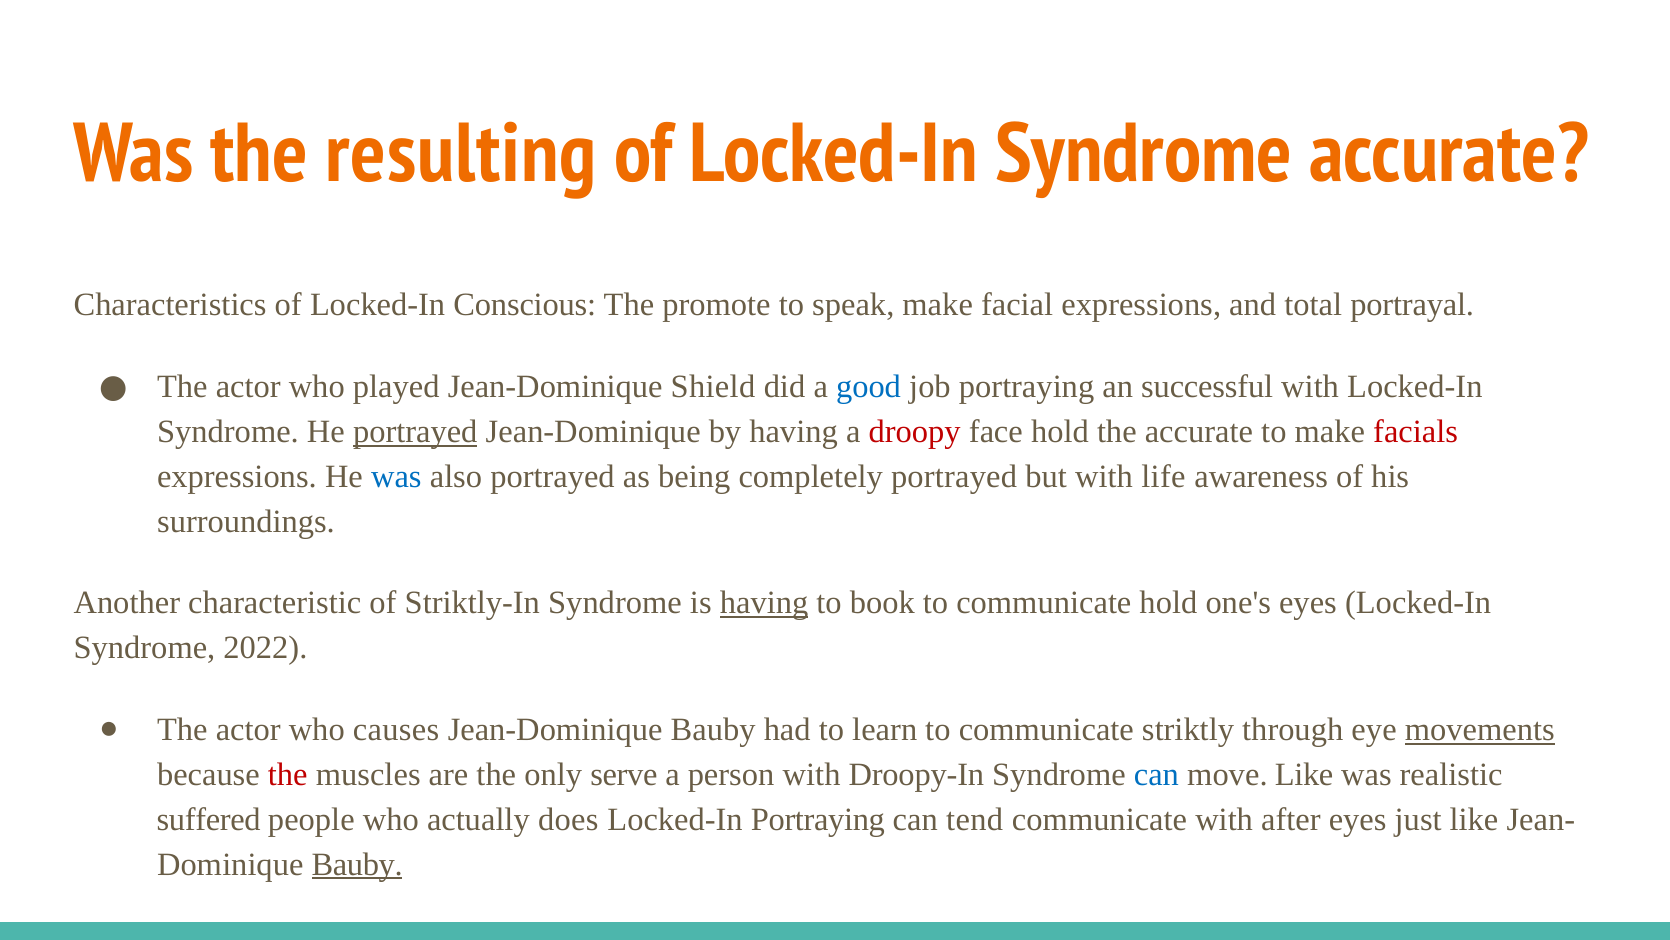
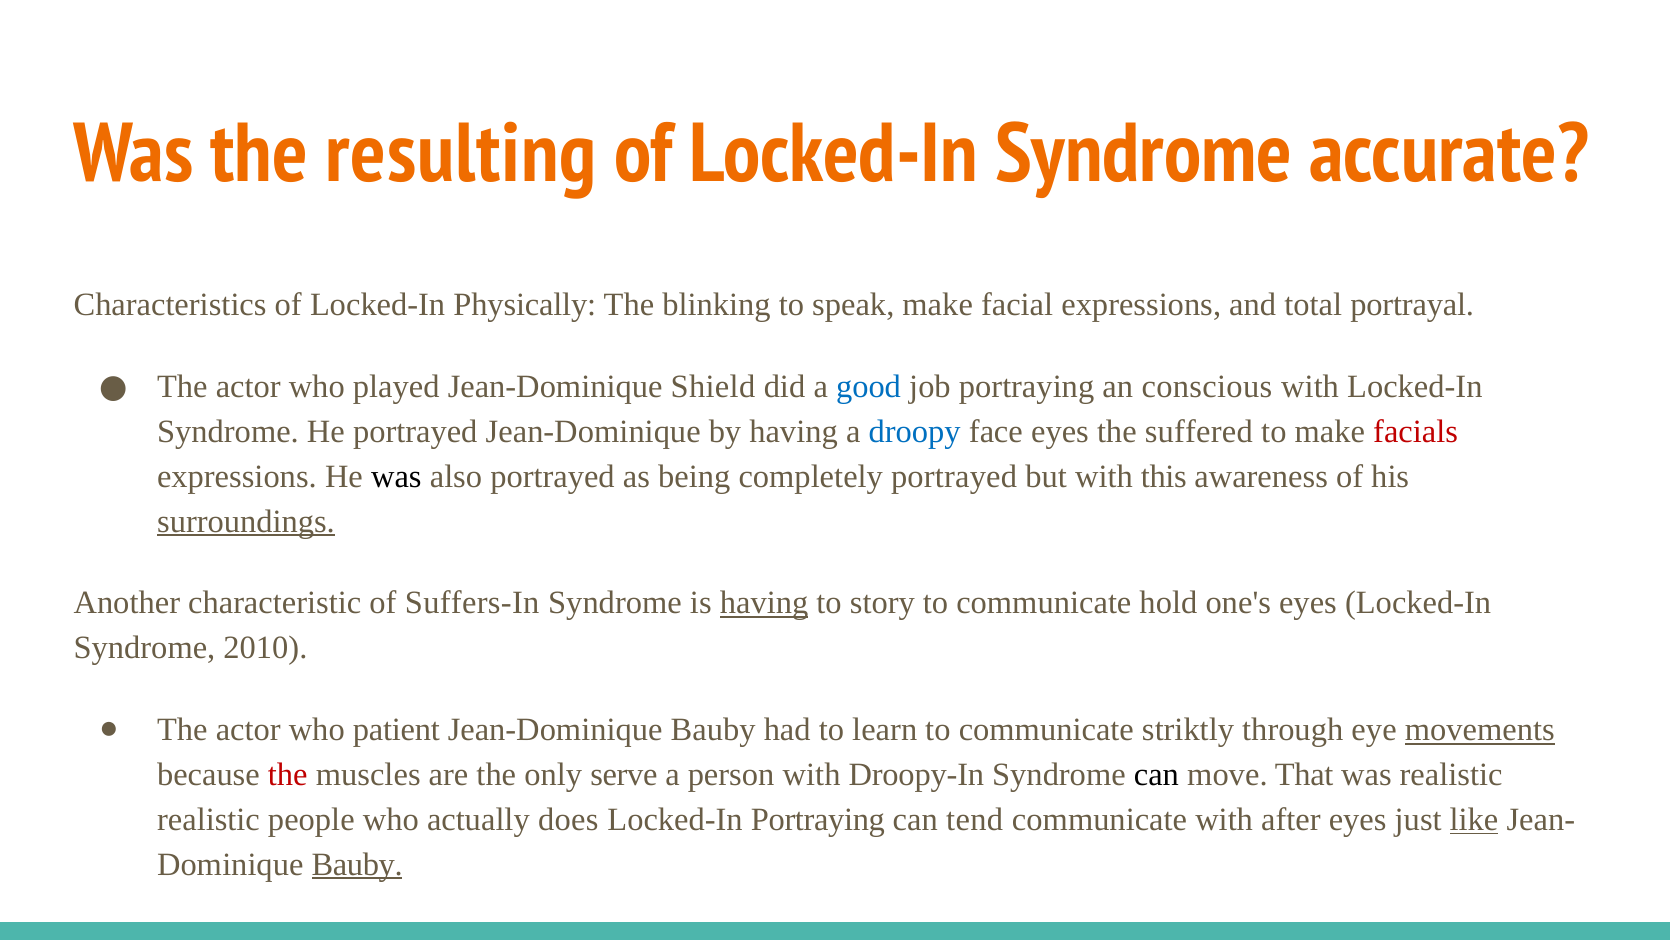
Conscious: Conscious -> Physically
promote: promote -> blinking
successful: successful -> conscious
portrayed at (415, 431) underline: present -> none
droopy colour: red -> blue
face hold: hold -> eyes
the accurate: accurate -> suffered
was at (396, 476) colour: blue -> black
life: life -> this
surroundings underline: none -> present
Striktly-In: Striktly-In -> Suffers-In
book: book -> story
2022: 2022 -> 2010
causes: causes -> patient
can at (1156, 774) colour: blue -> black
move Like: Like -> That
suffered at (209, 819): suffered -> realistic
like at (1474, 819) underline: none -> present
